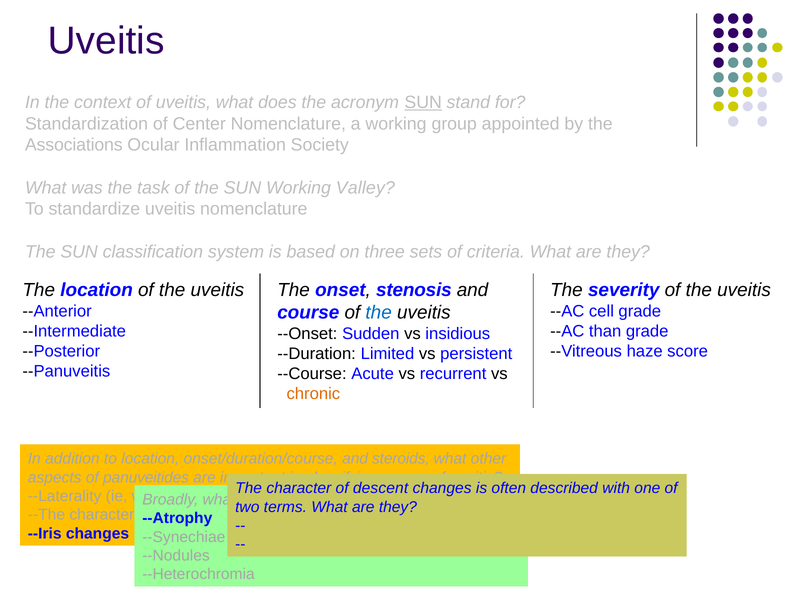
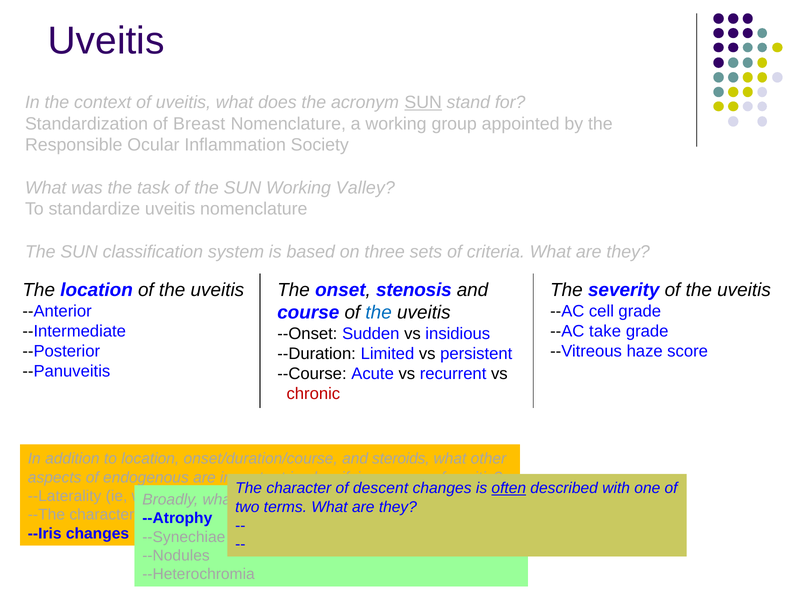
Center: Center -> Breast
Associations: Associations -> Responsible
than: than -> take
chronic colour: orange -> red
panuveitides: panuveitides -> endogenous
often underline: none -> present
